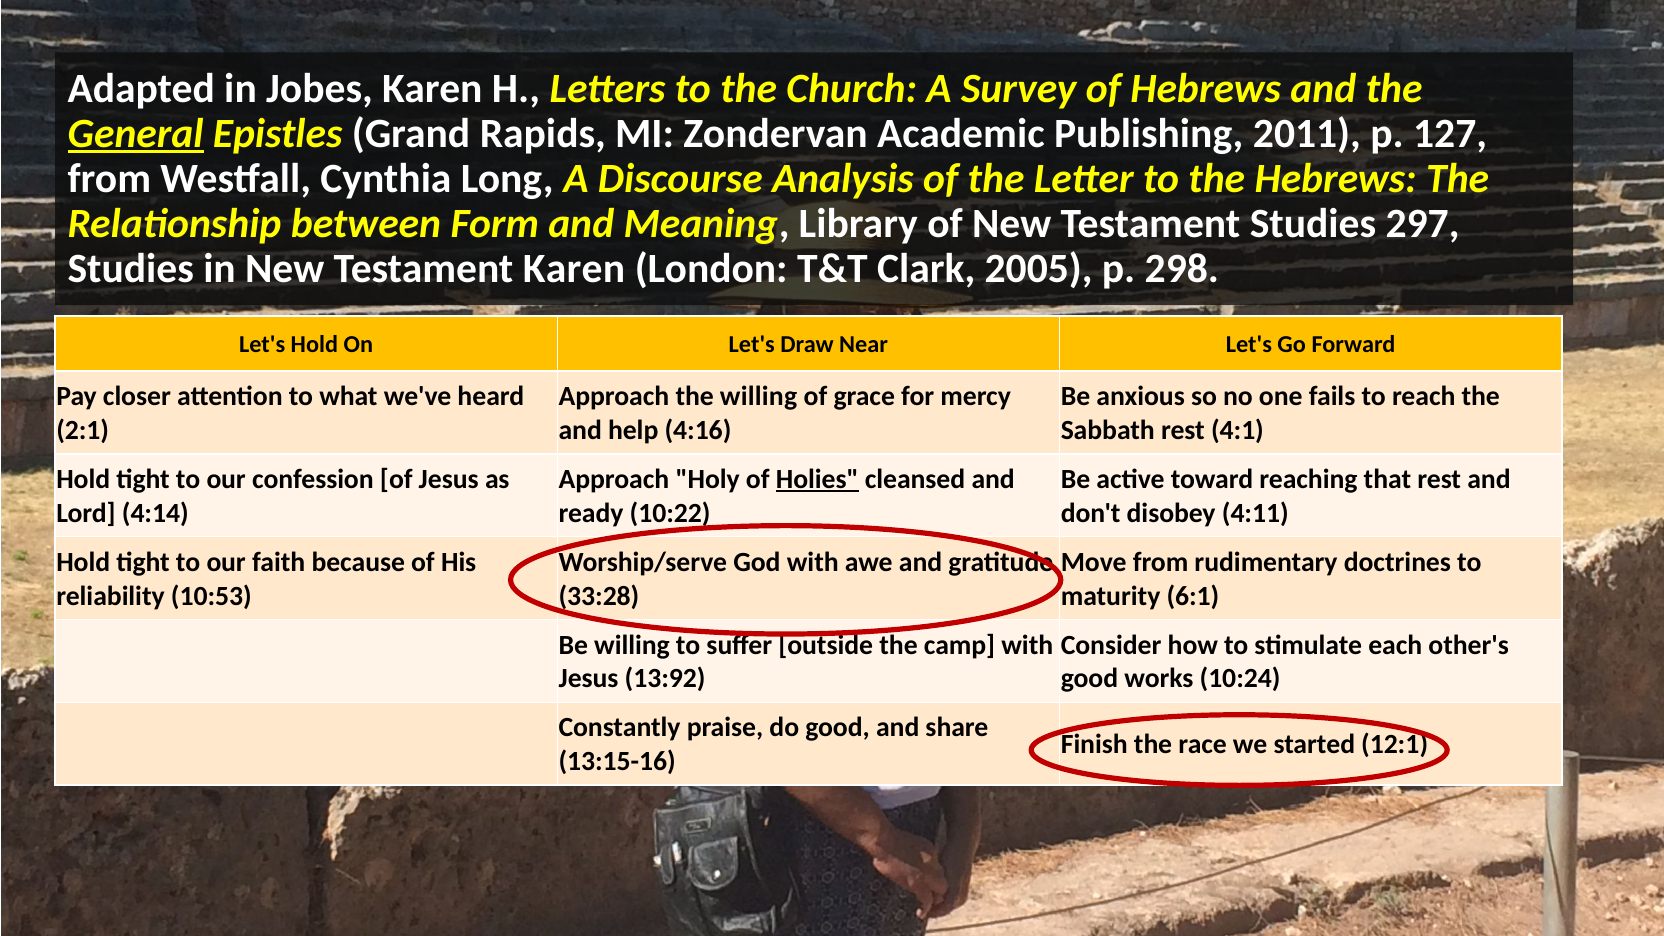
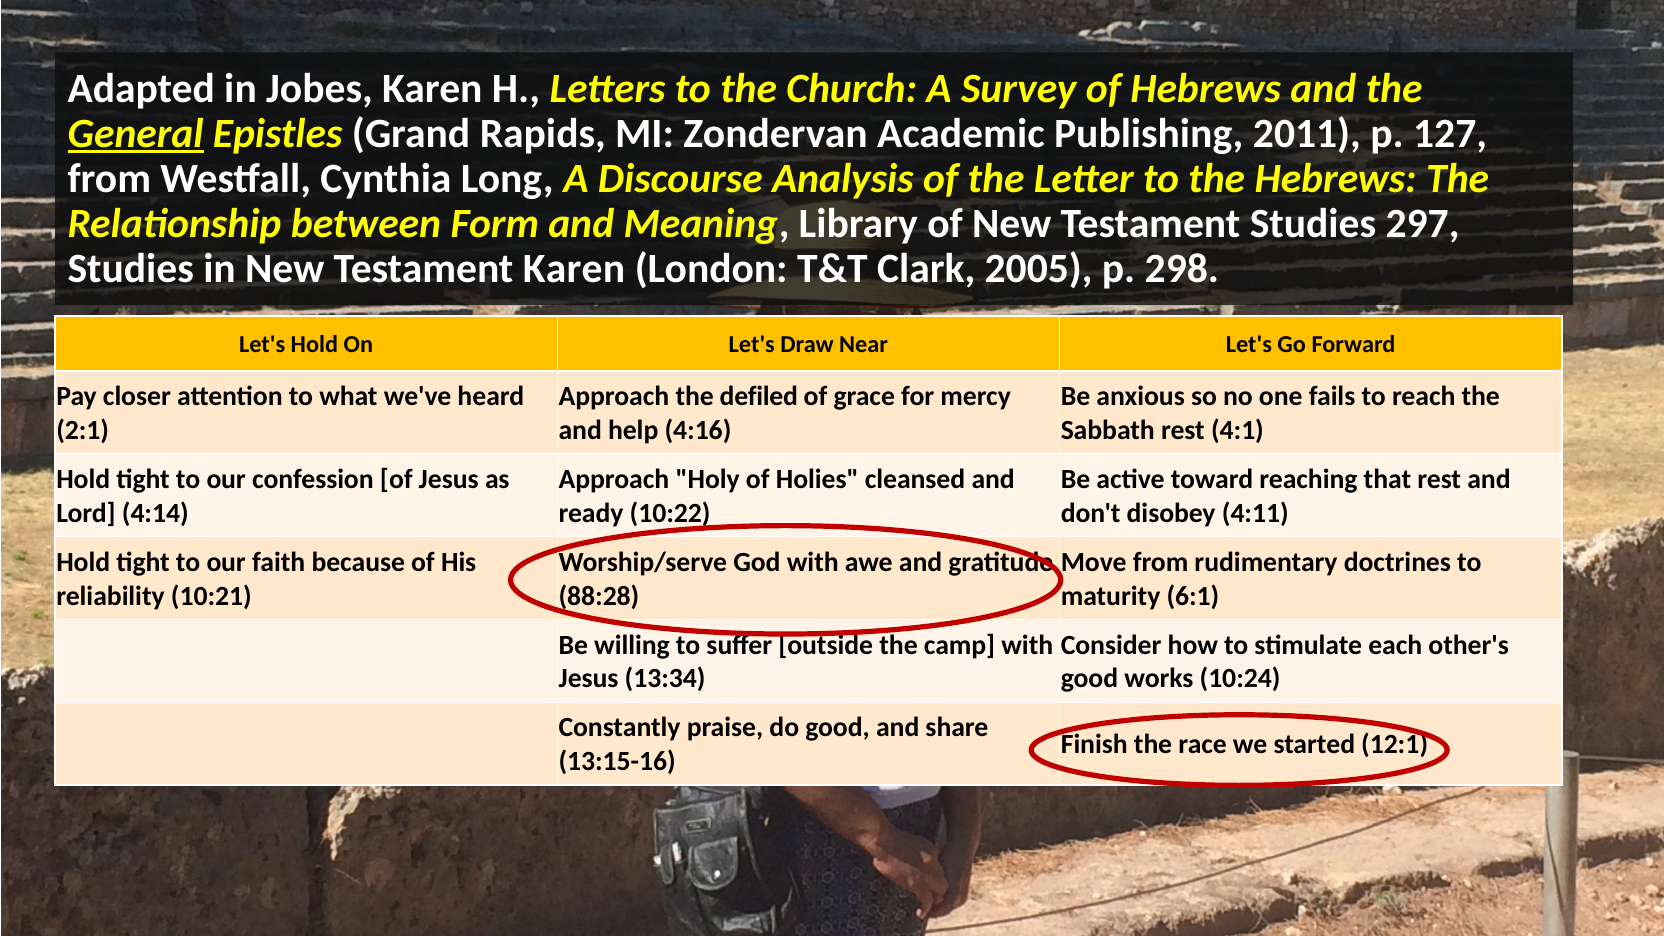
the willing: willing -> defiled
Holies underline: present -> none
10:53: 10:53 -> 10:21
33:28: 33:28 -> 88:28
13:92: 13:92 -> 13:34
